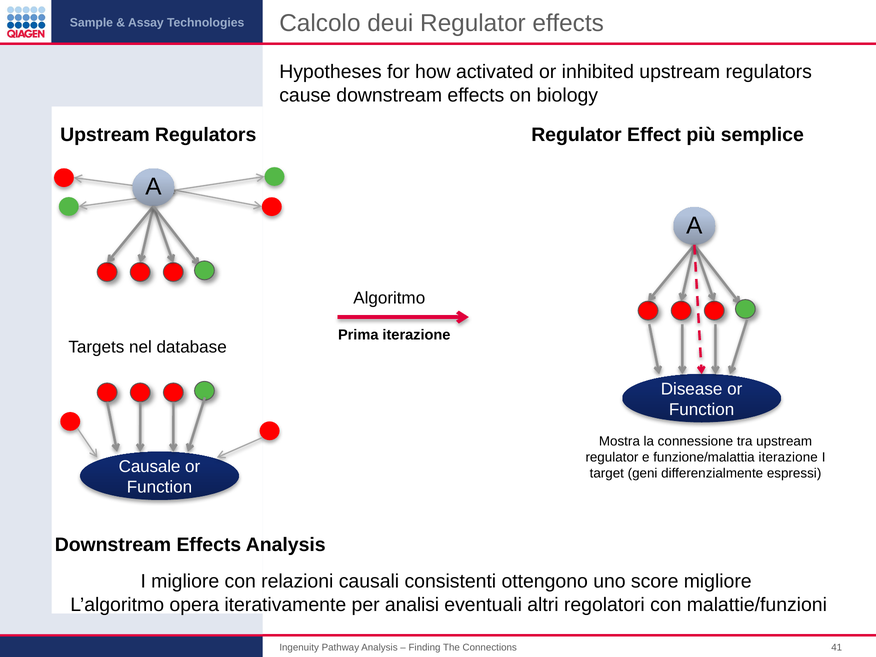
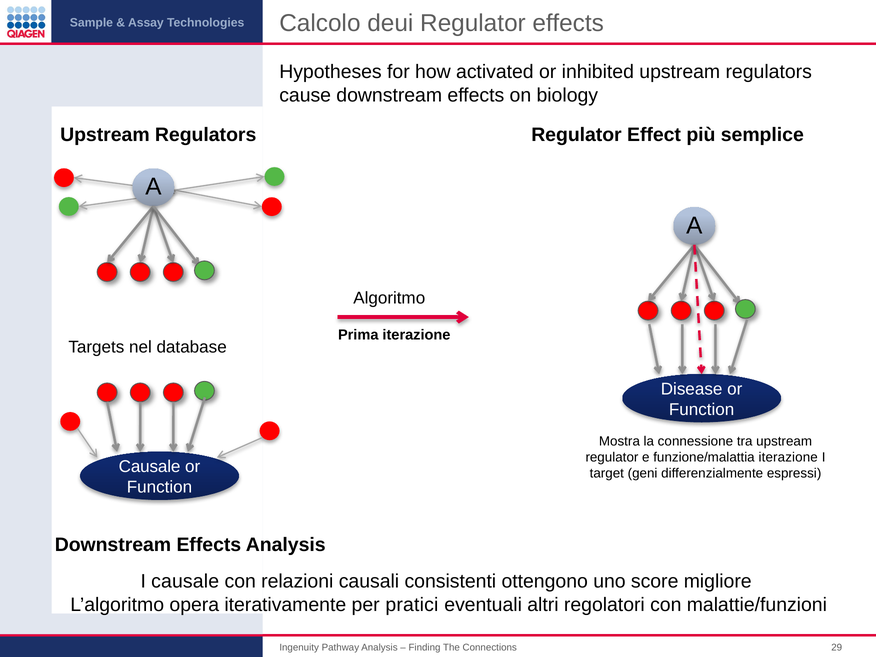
I migliore: migliore -> causale
analisi: analisi -> pratici
41: 41 -> 29
